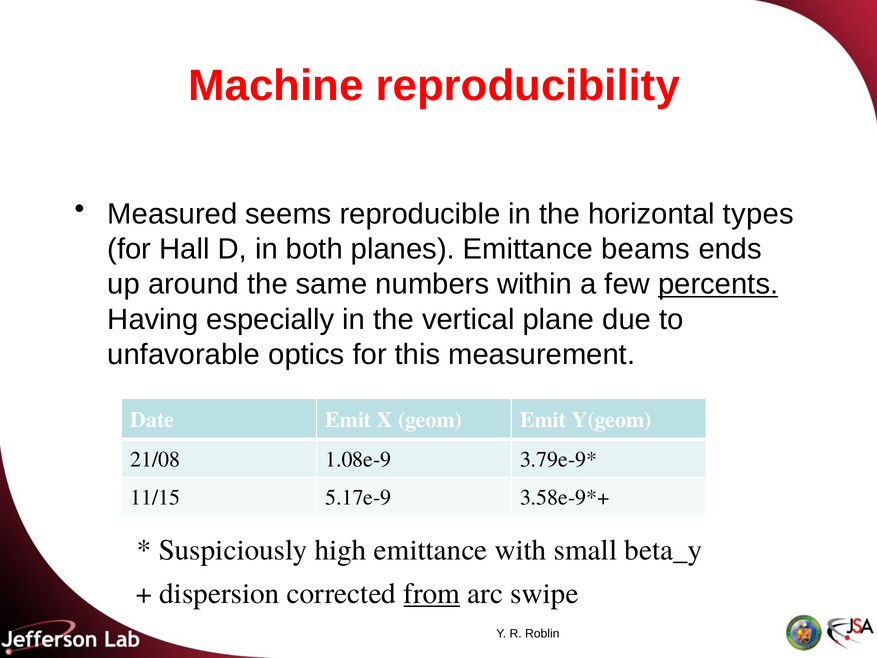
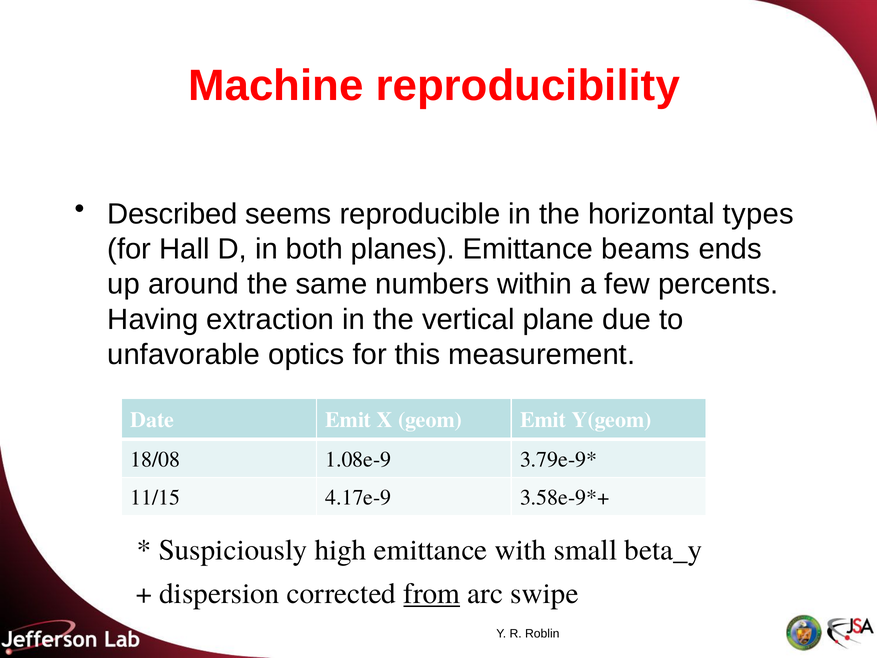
Measured: Measured -> Described
percents underline: present -> none
especially: especially -> extraction
21/08: 21/08 -> 18/08
5.17e-9: 5.17e-9 -> 4.17e-9
